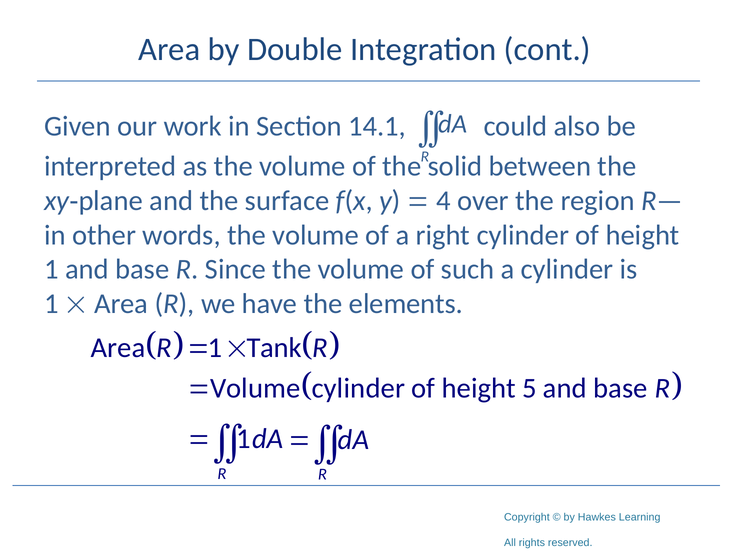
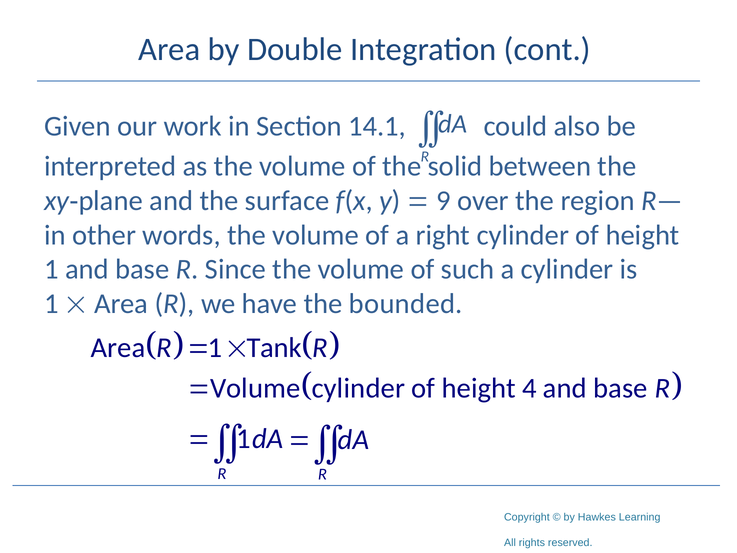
4: 4 -> 9
elements: elements -> bounded
5: 5 -> 4
